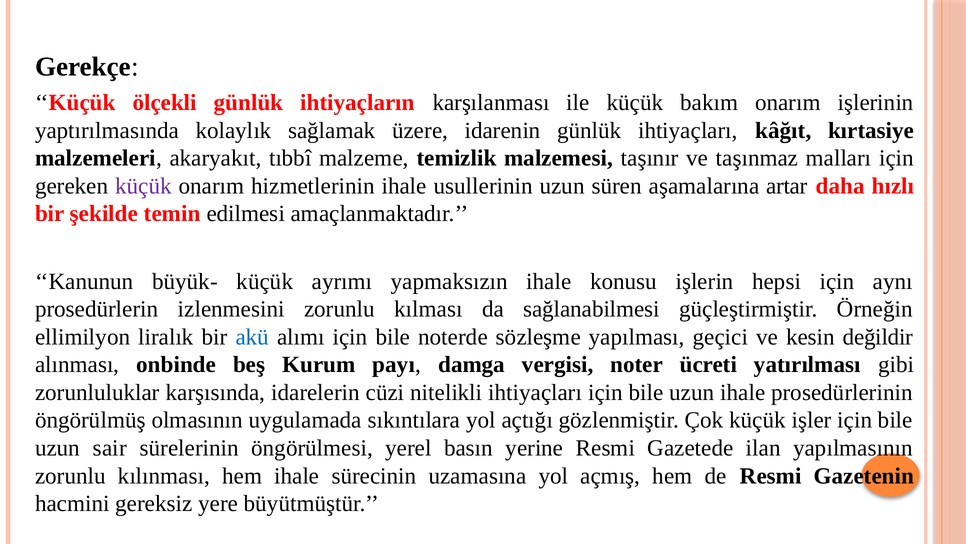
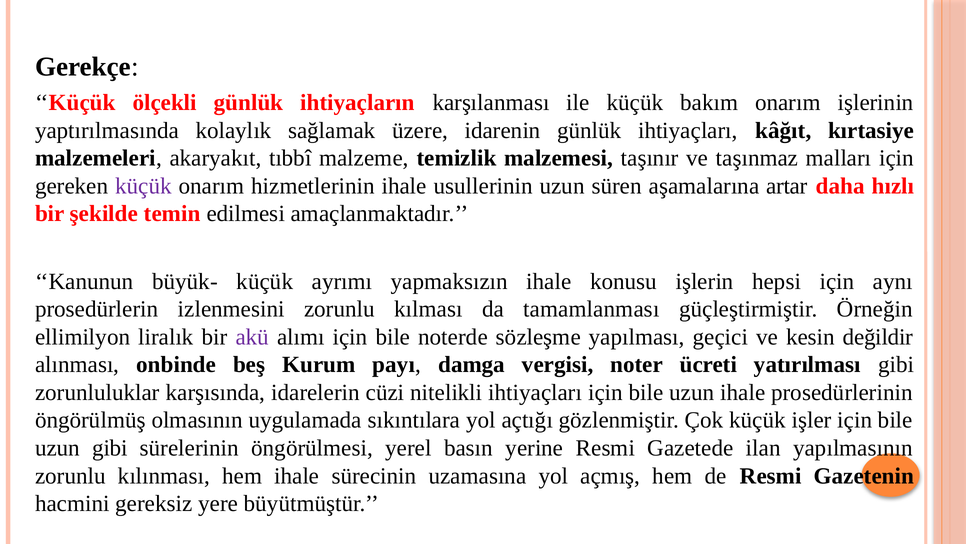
sağlanabilmesi: sağlanabilmesi -> tamamlanması
akü colour: blue -> purple
uzun sair: sair -> gibi
